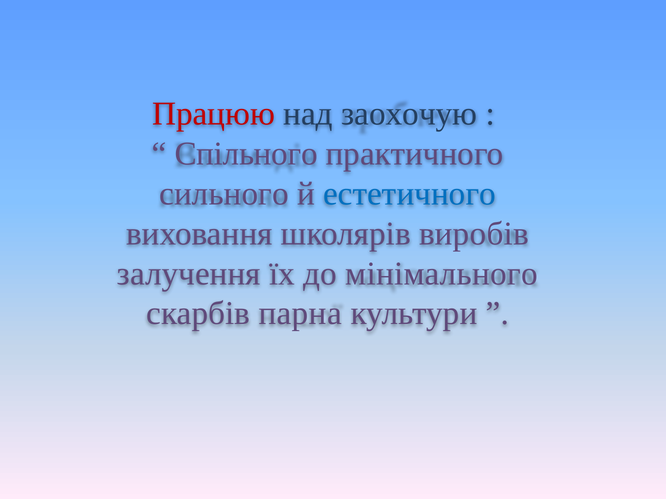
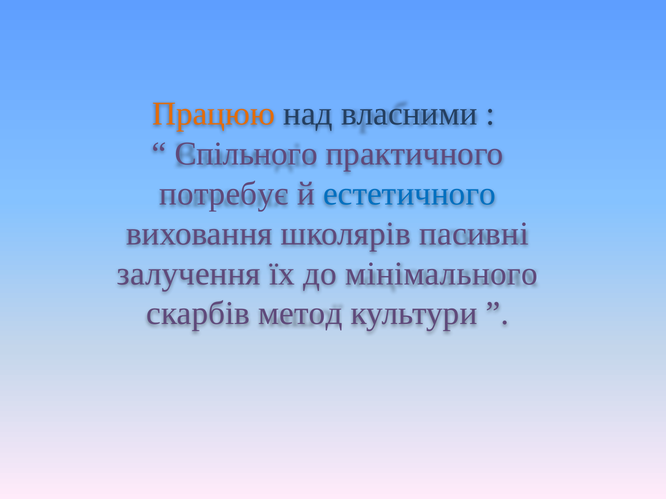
Працюю colour: red -> orange
заохочую: заохочую -> власними
сильного: сильного -> потребує
виробів: виробів -> пасивні
парна: парна -> метод
